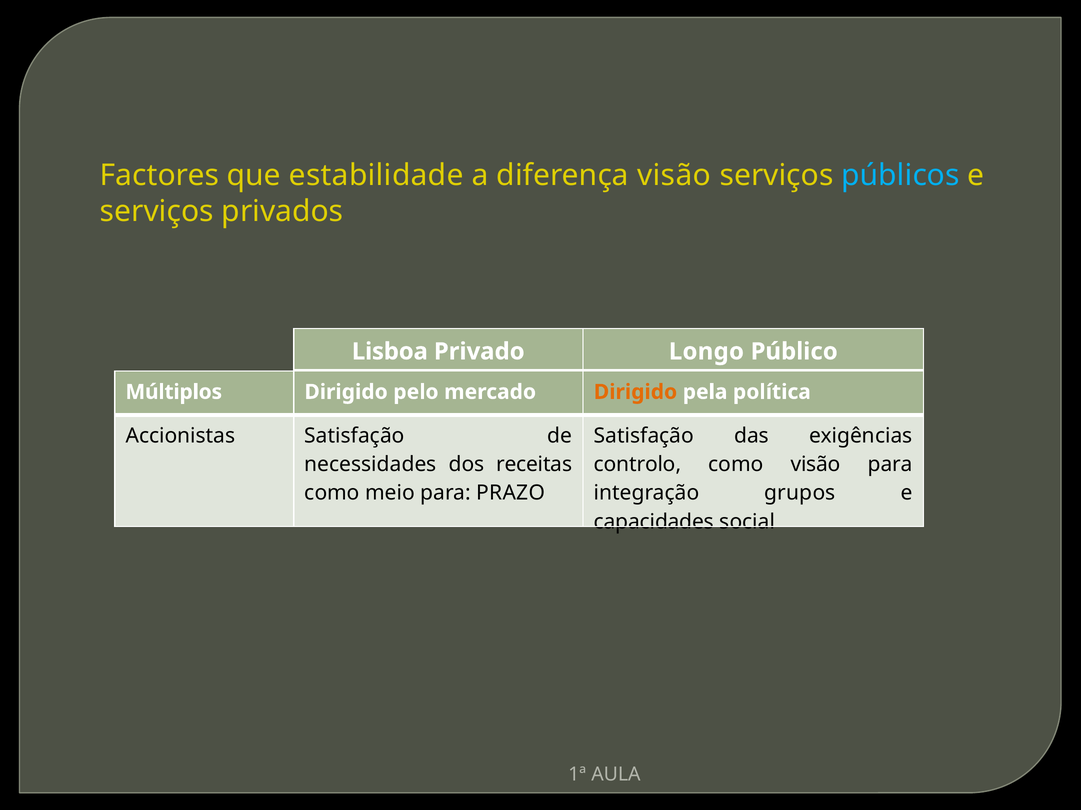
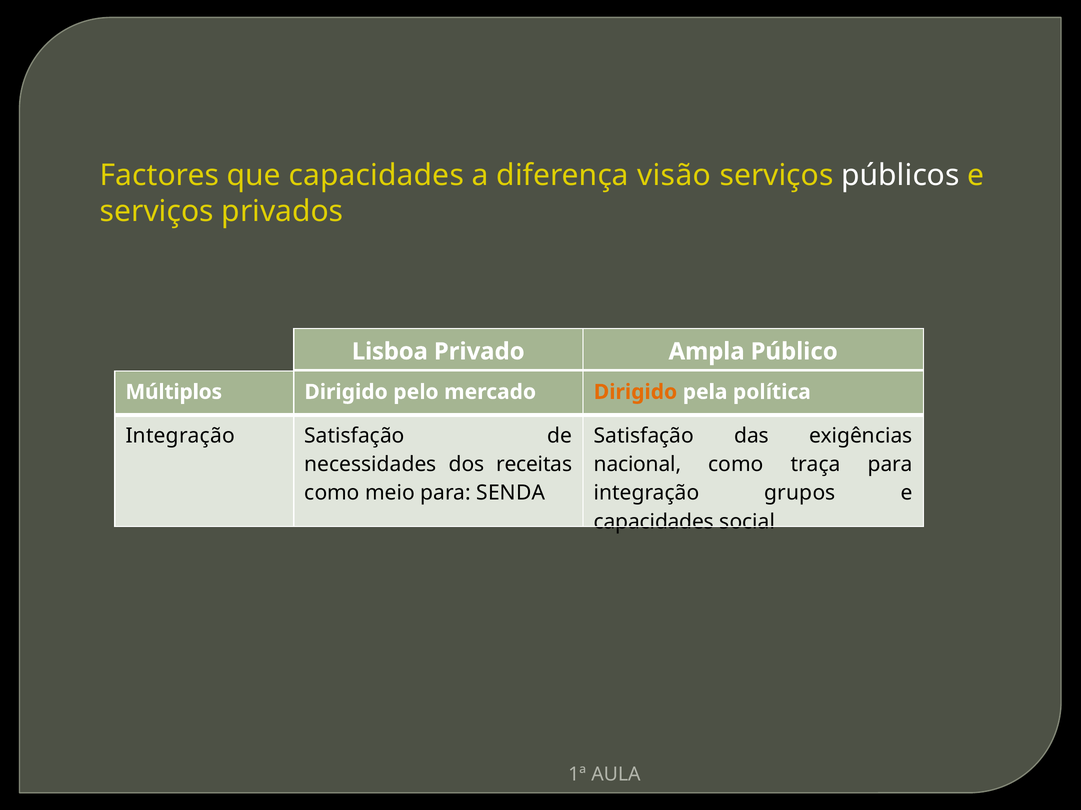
que estabilidade: estabilidade -> capacidades
públicos colour: light blue -> white
Longo: Longo -> Ampla
Accionistas at (180, 436): Accionistas -> Integração
controlo: controlo -> nacional
como visão: visão -> traça
PRAZO: PRAZO -> SENDA
